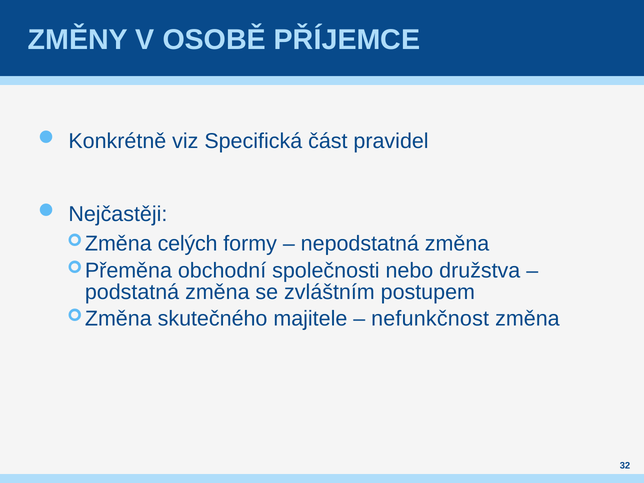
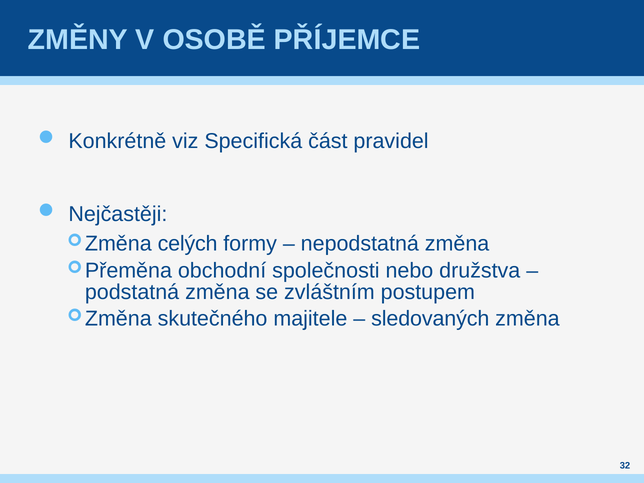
nefunkčnost: nefunkčnost -> sledovaných
